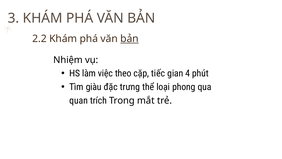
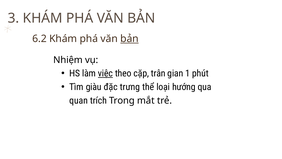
2.2: 2.2 -> 6.2
việc underline: none -> present
tiếc: tiếc -> trân
4: 4 -> 1
phong: phong -> hướng
